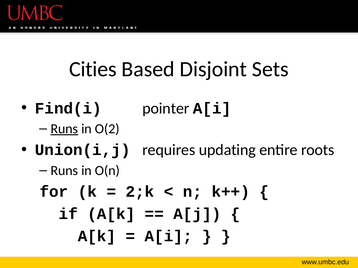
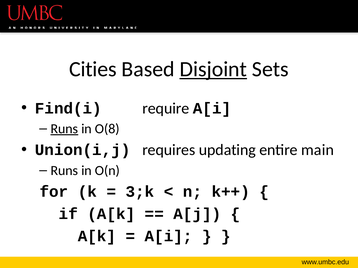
Disjoint underline: none -> present
pointer: pointer -> require
O(2: O(2 -> O(8
roots: roots -> main
2;k: 2;k -> 3;k
